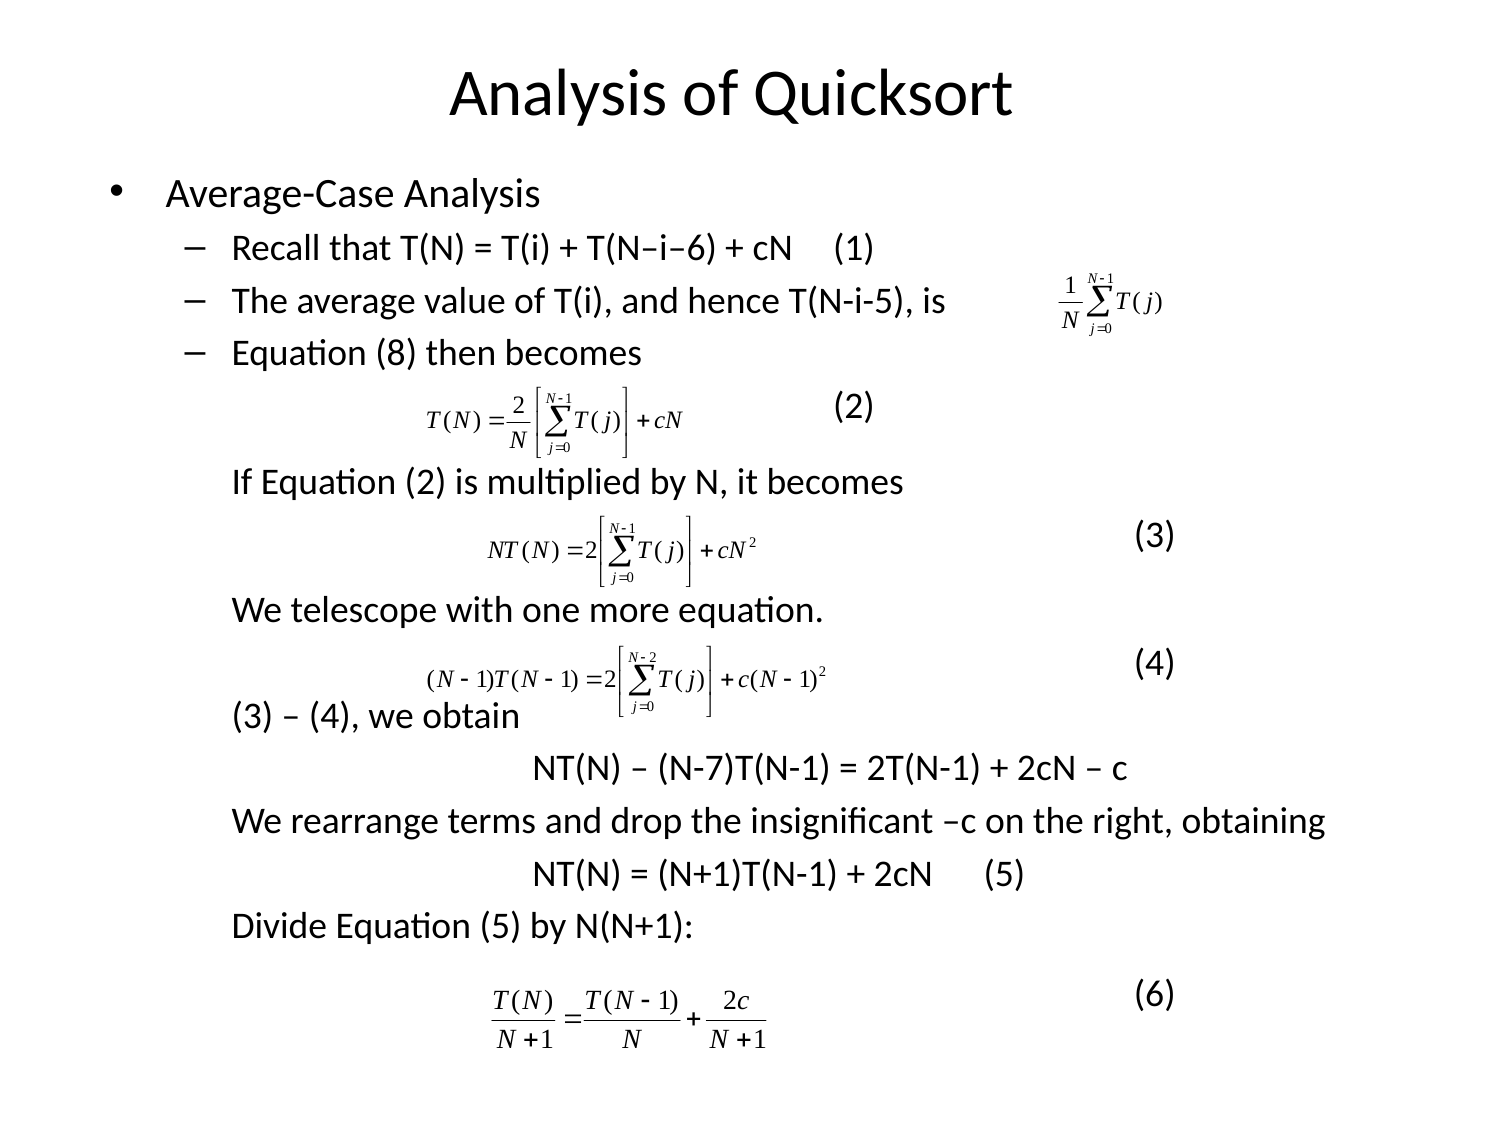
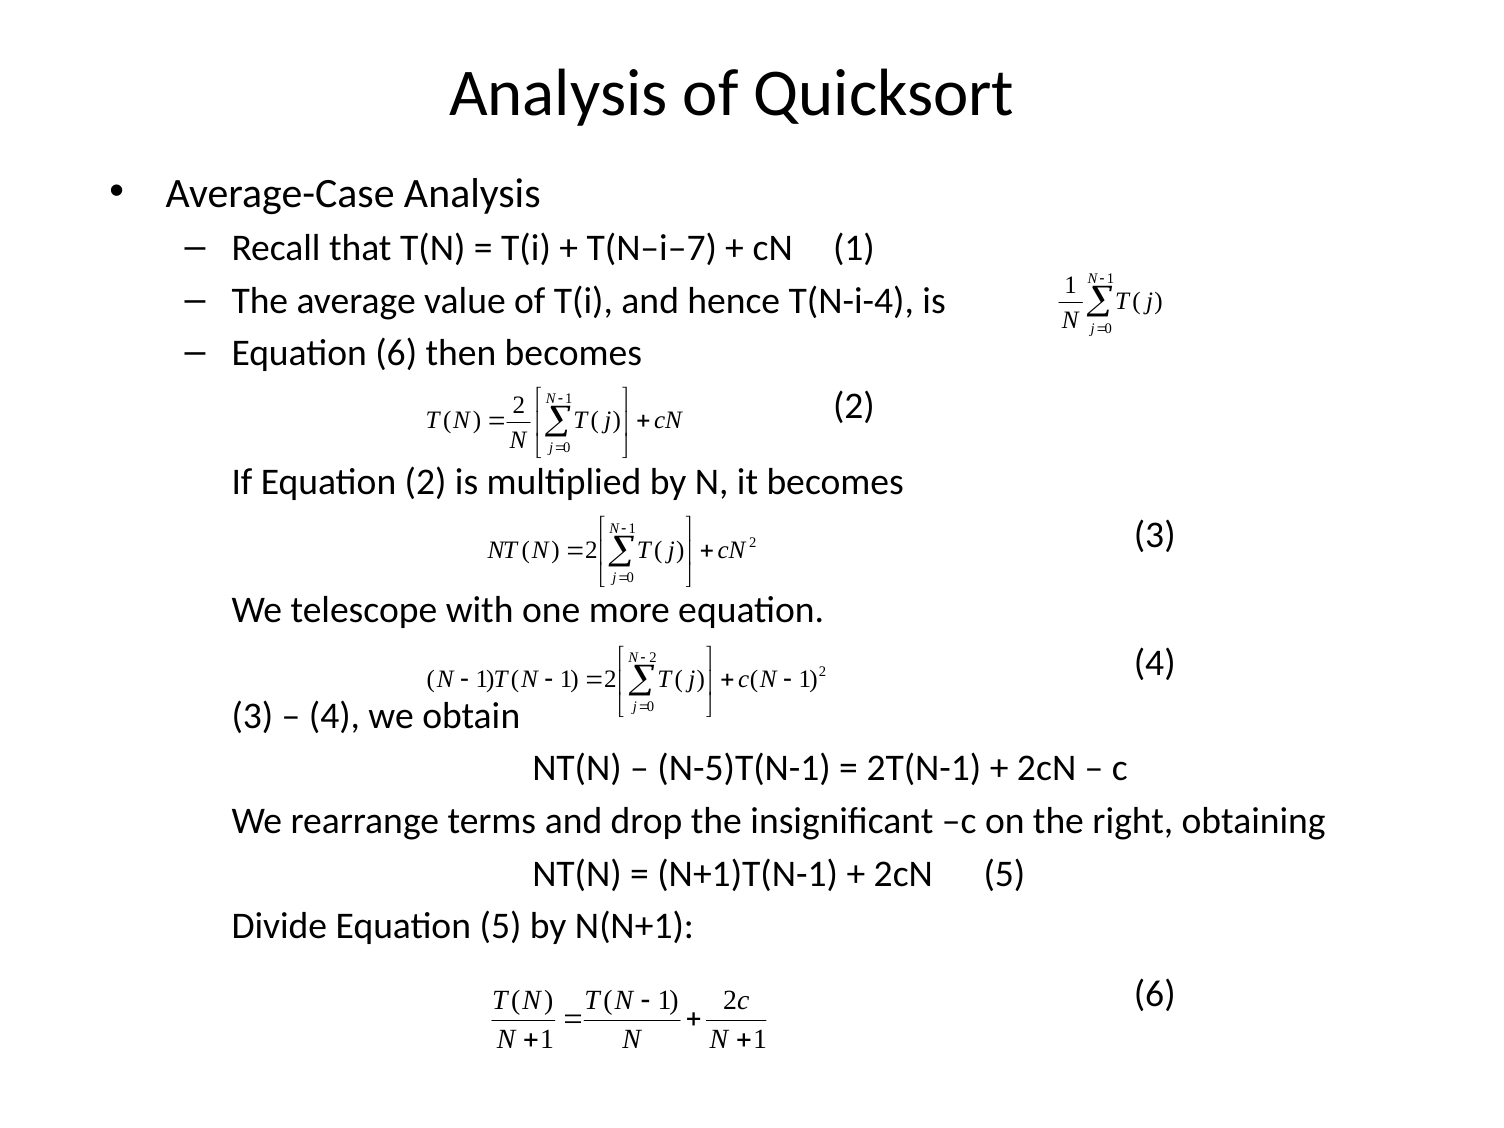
T(N–i–6: T(N–i–6 -> T(N–i–7
T(N-i-5: T(N-i-5 -> T(N-i-4
Equation 8: 8 -> 6
N-7)T(N-1: N-7)T(N-1 -> N-5)T(N-1
